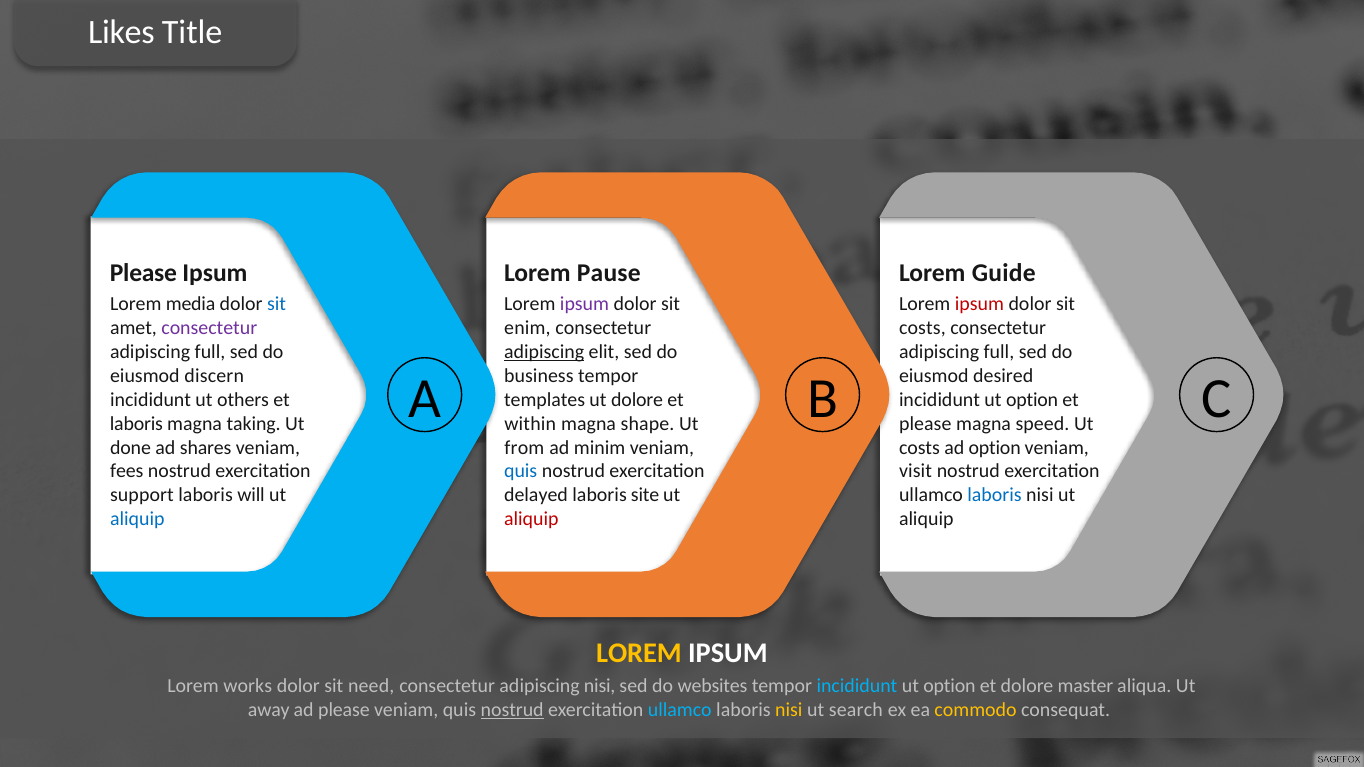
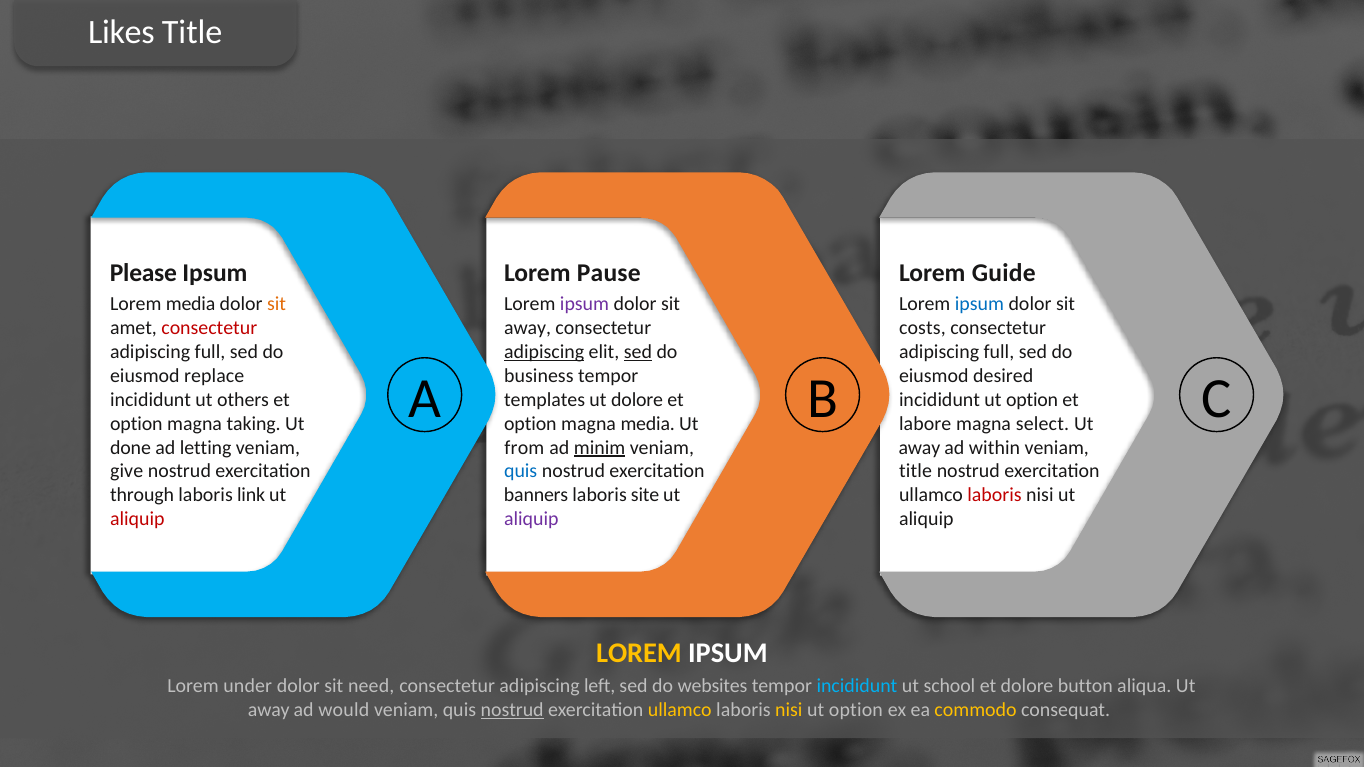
sit at (277, 304) colour: blue -> orange
ipsum at (979, 304) colour: red -> blue
consectetur at (209, 328) colour: purple -> red
enim at (527, 328): enim -> away
sed at (638, 352) underline: none -> present
discern: discern -> replace
laboris at (136, 424): laboris -> option
within at (530, 424): within -> option
magna shape: shape -> media
please at (925, 424): please -> labore
speed: speed -> select
shares: shares -> letting
minim underline: none -> present
costs at (919, 448): costs -> away
ad option: option -> within
fees: fees -> give
visit at (916, 471): visit -> title
support: support -> through
will: will -> link
delayed: delayed -> banners
laboris at (995, 495) colour: blue -> red
aliquip at (137, 519) colour: blue -> red
aliquip at (531, 519) colour: red -> purple
works: works -> under
adipiscing nisi: nisi -> left
option at (949, 686): option -> school
master: master -> button
ad please: please -> would
ullamco at (680, 710) colour: light blue -> yellow
search at (856, 710): search -> option
